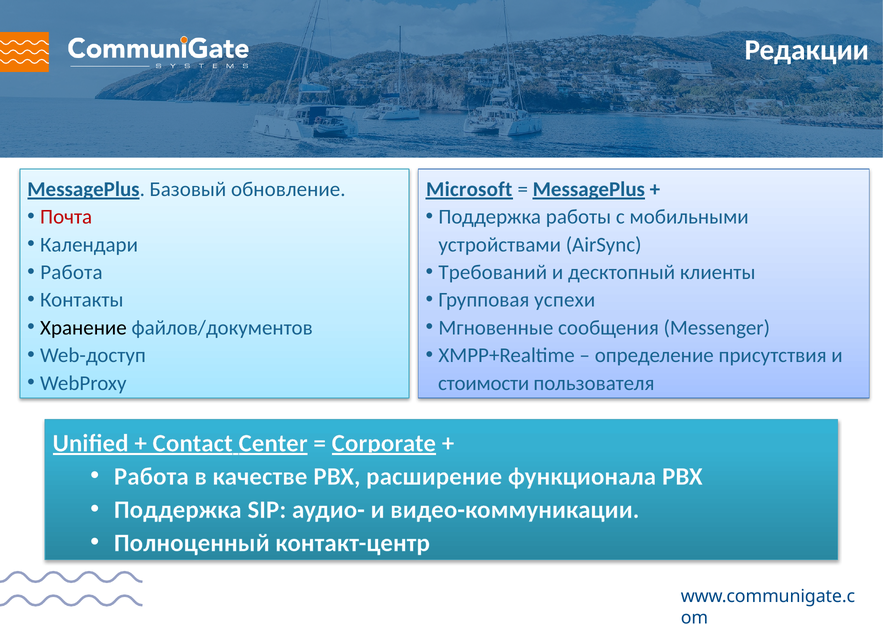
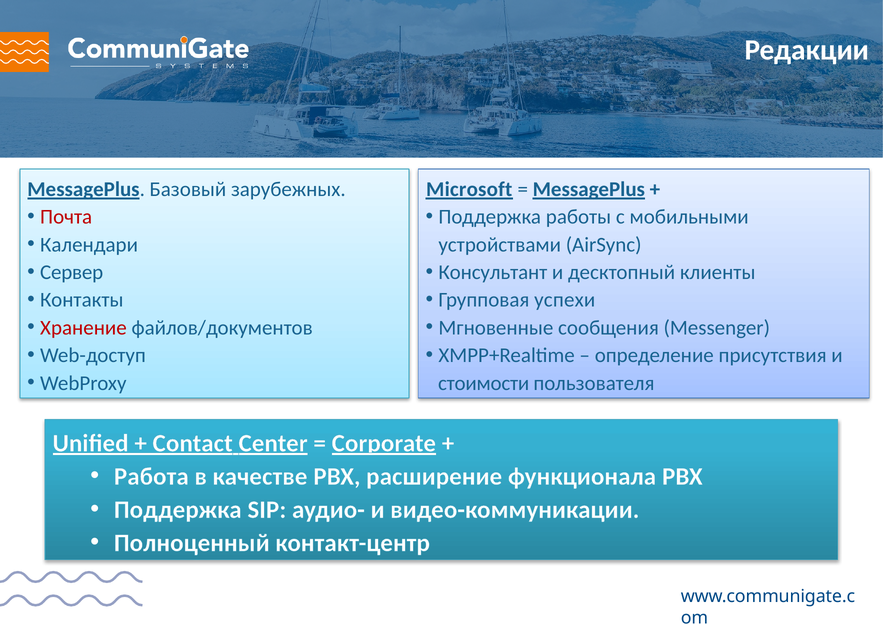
обновление: обновление -> зарубежных
Работа at (71, 272): Работа -> Сервер
Требований: Требований -> Консультант
Хранение colour: black -> red
